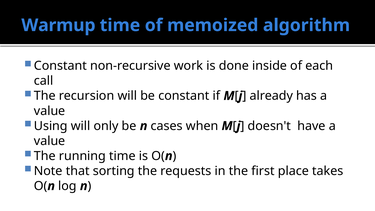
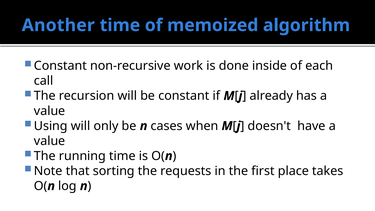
Warmup: Warmup -> Another
